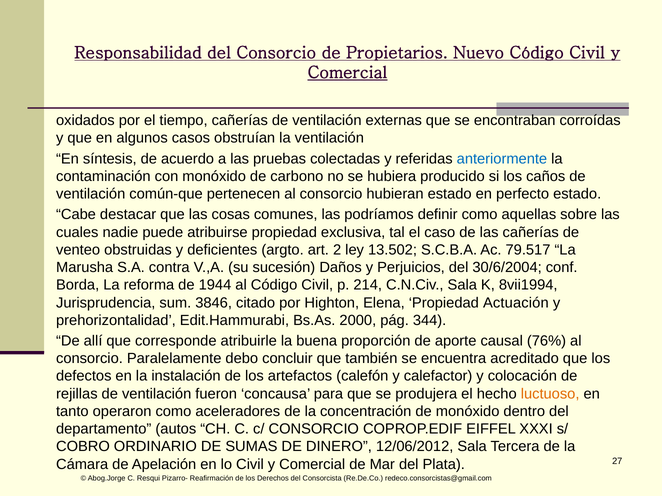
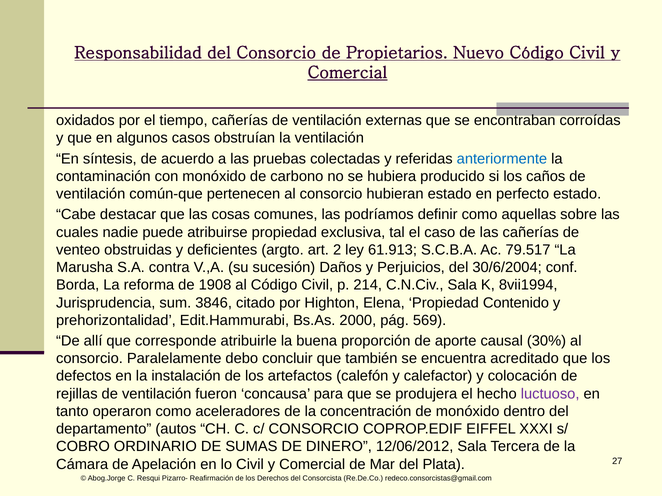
13.502: 13.502 -> 61.913
1944: 1944 -> 1908
Actuación: Actuación -> Contenido
344: 344 -> 569
76%: 76% -> 30%
luctuoso colour: orange -> purple
